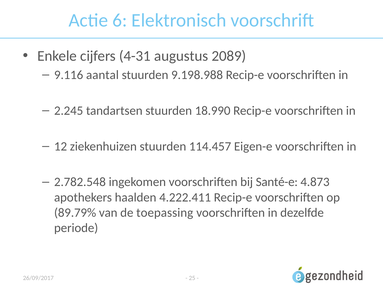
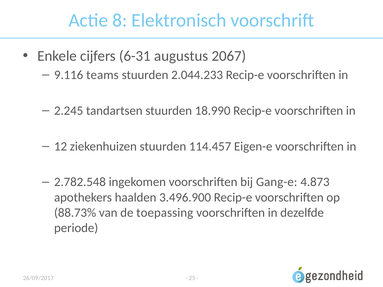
6: 6 -> 8
4-31: 4-31 -> 6-31
2089: 2089 -> 2067
aantal: aantal -> teams
9.198.988: 9.198.988 -> 2.044.233
Santé-e: Santé-e -> Gang-e
4.222.411: 4.222.411 -> 3.496.900
89.79%: 89.79% -> 88.73%
